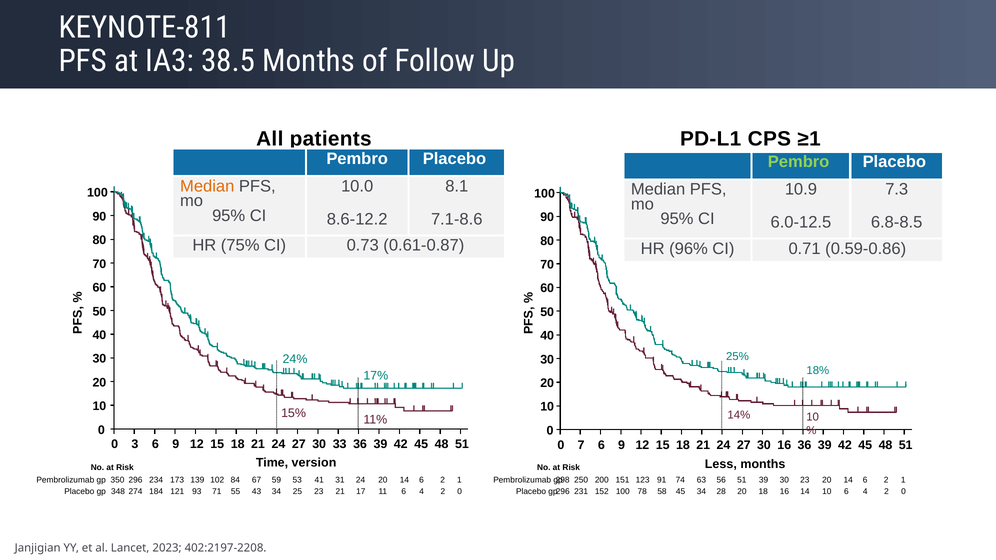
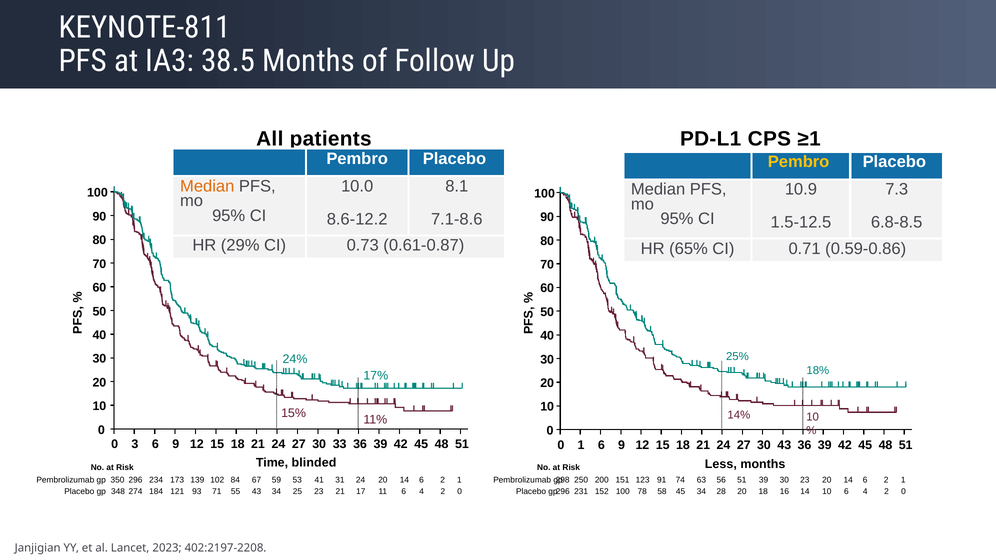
Pembro at (799, 162) colour: light green -> yellow
6.0-12.5: 6.0-12.5 -> 1.5-12.5
75%: 75% -> 29%
96%: 96% -> 65%
0 7: 7 -> 1
27 30 16: 16 -> 43
version: version -> blinded
